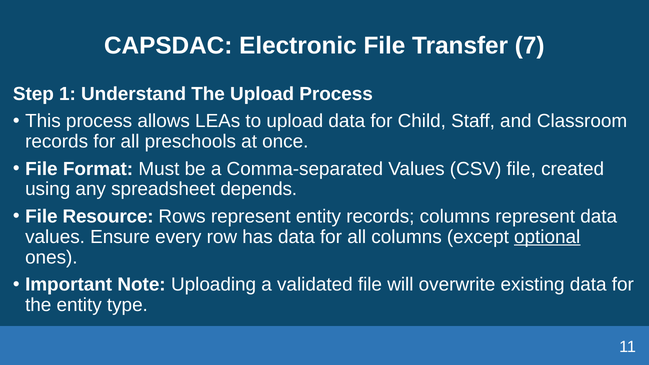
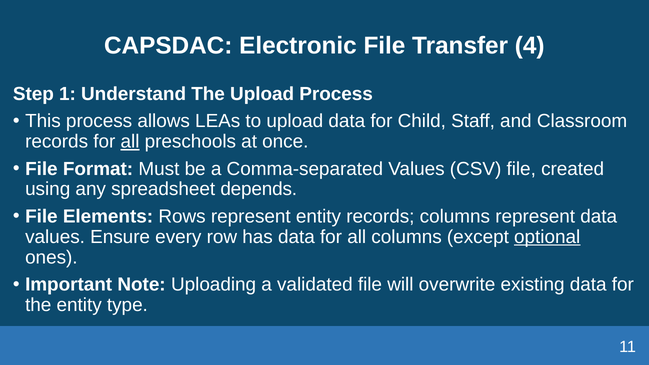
7: 7 -> 4
all at (130, 142) underline: none -> present
Resource: Resource -> Elements
